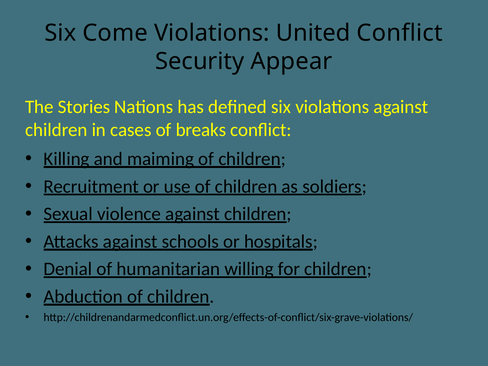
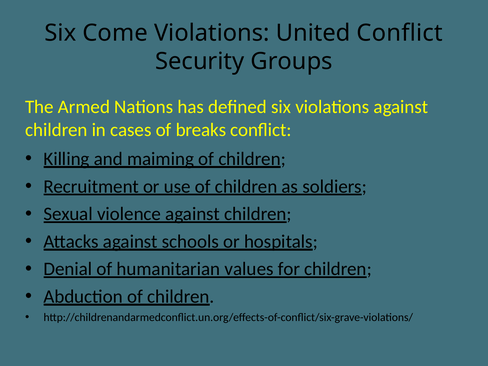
Appear: Appear -> Groups
Stories: Stories -> Armed
willing: willing -> values
